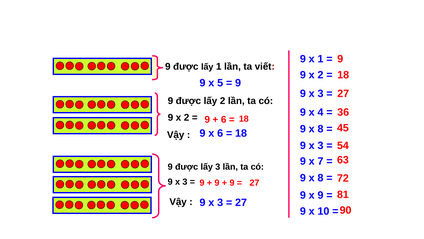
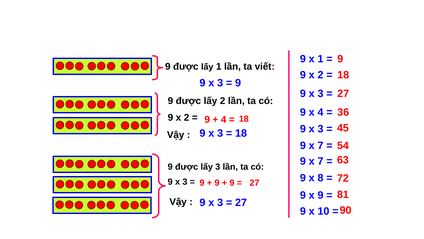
5 at (220, 83): 5 -> 3
6 at (224, 119): 6 -> 4
8 at (321, 129): 8 -> 3
6 at (220, 133): 6 -> 3
3 at (321, 145): 3 -> 7
